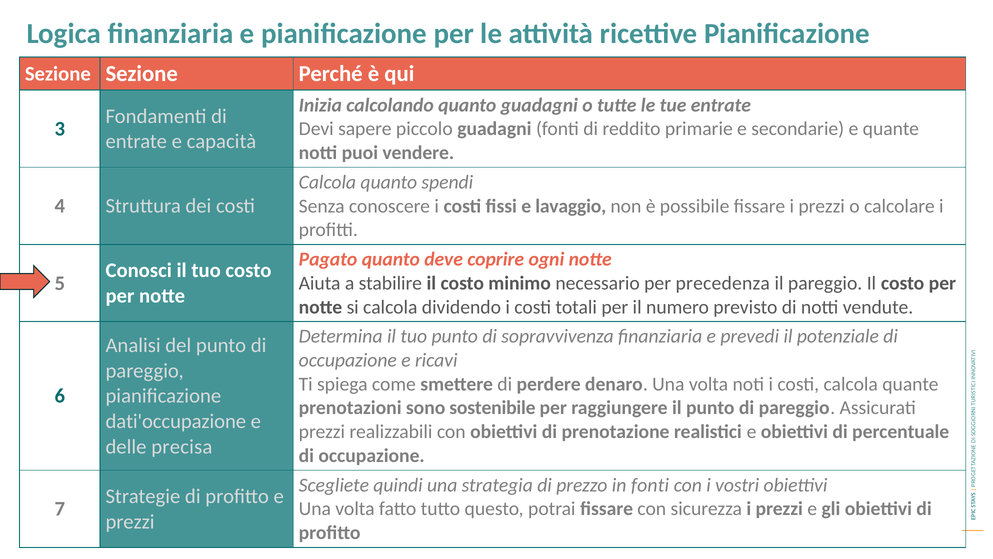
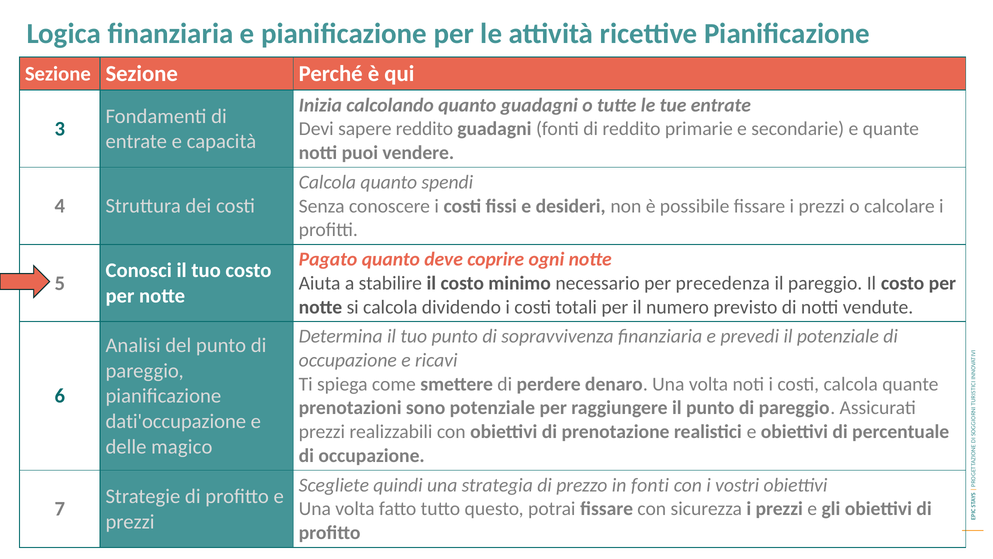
sapere piccolo: piccolo -> reddito
lavaggio: lavaggio -> desideri
sono sostenibile: sostenibile -> potenziale
precisa: precisa -> magico
